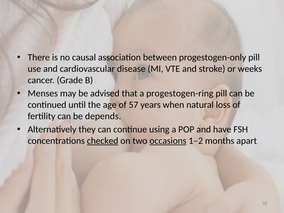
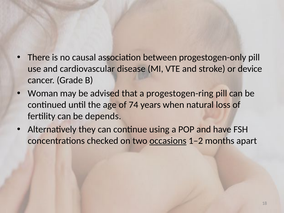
weeks: weeks -> device
Menses: Menses -> Woman
57: 57 -> 74
checked underline: present -> none
